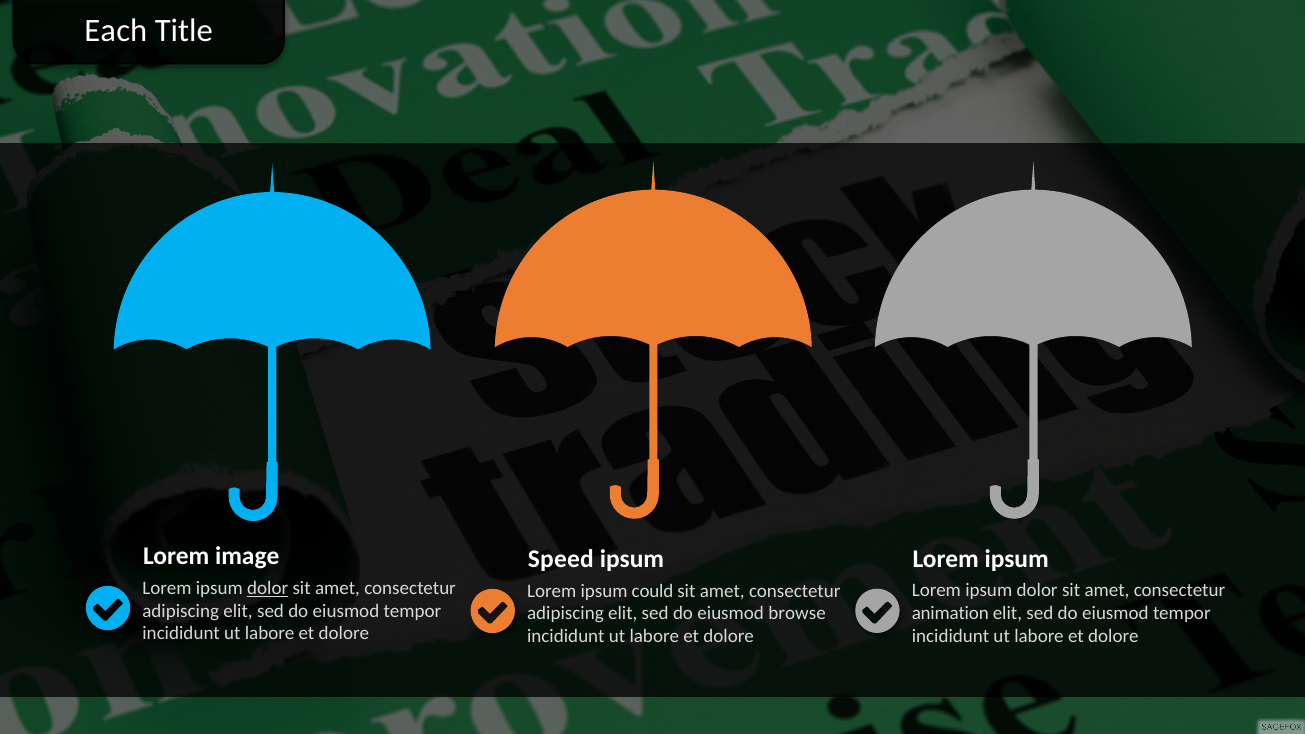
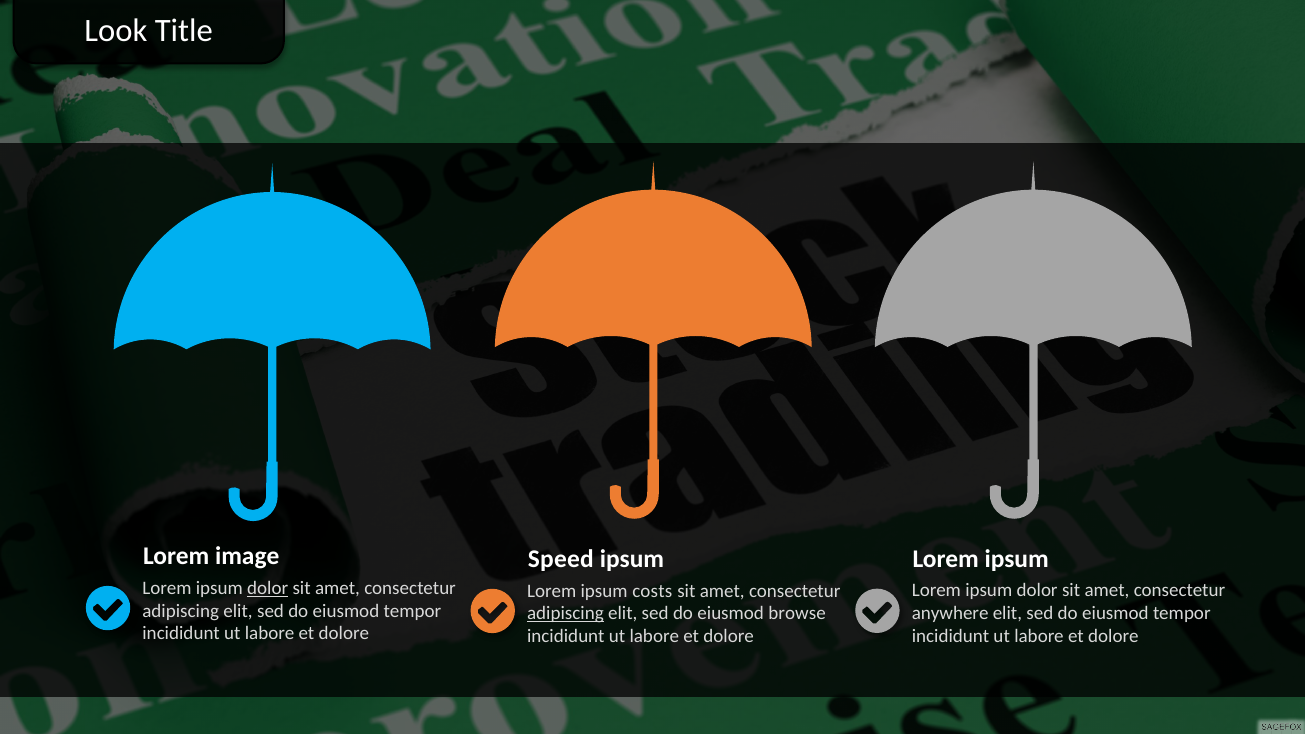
Each: Each -> Look
could: could -> costs
animation: animation -> anywhere
adipiscing at (565, 614) underline: none -> present
